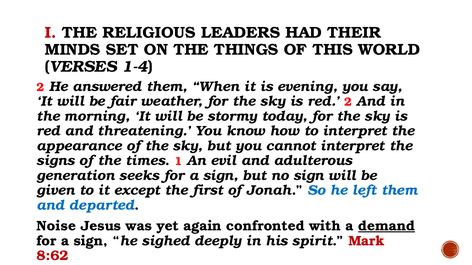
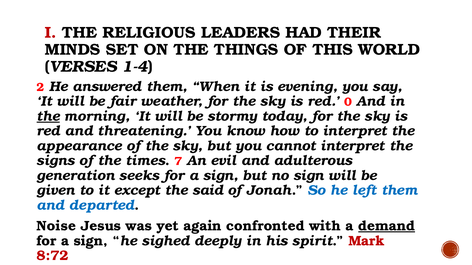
red 2: 2 -> 0
the at (48, 116) underline: none -> present
1: 1 -> 7
first: first -> said
8:62: 8:62 -> 8:72
